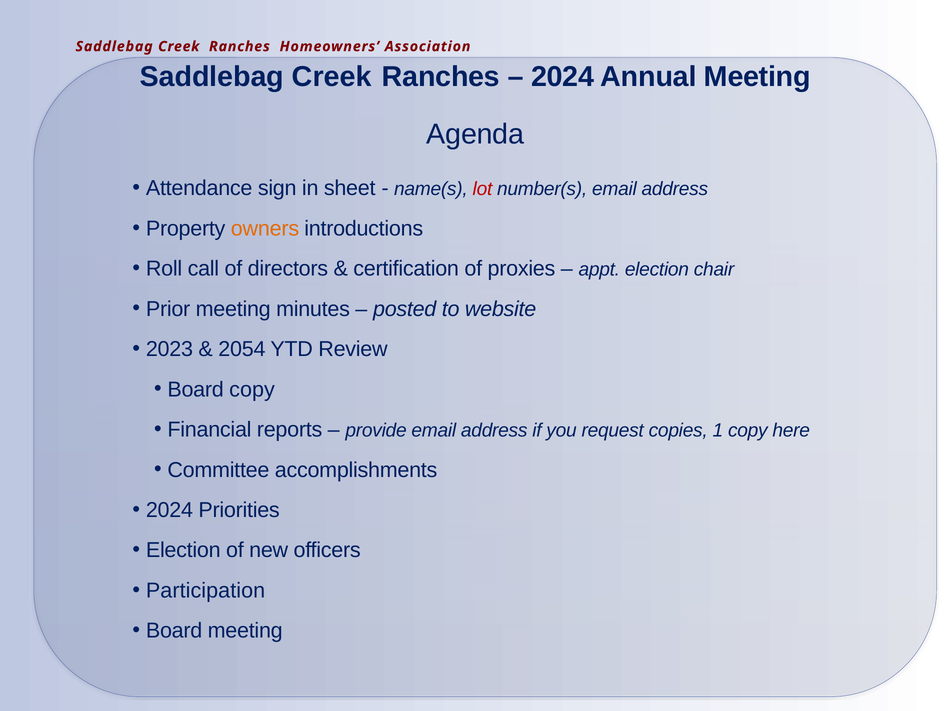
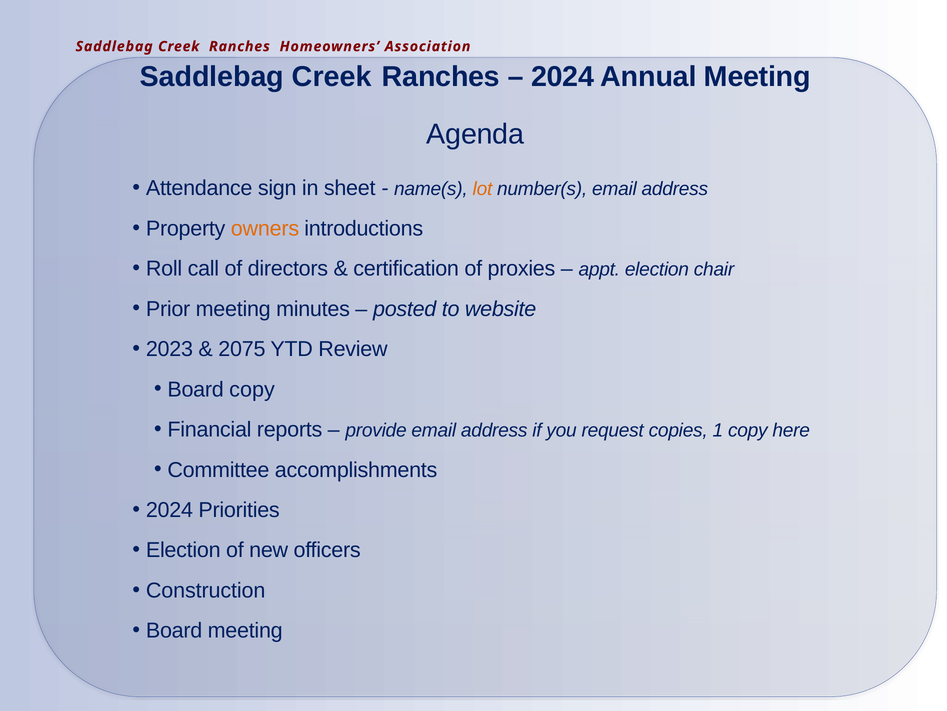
lot colour: red -> orange
2054: 2054 -> 2075
Participation: Participation -> Construction
